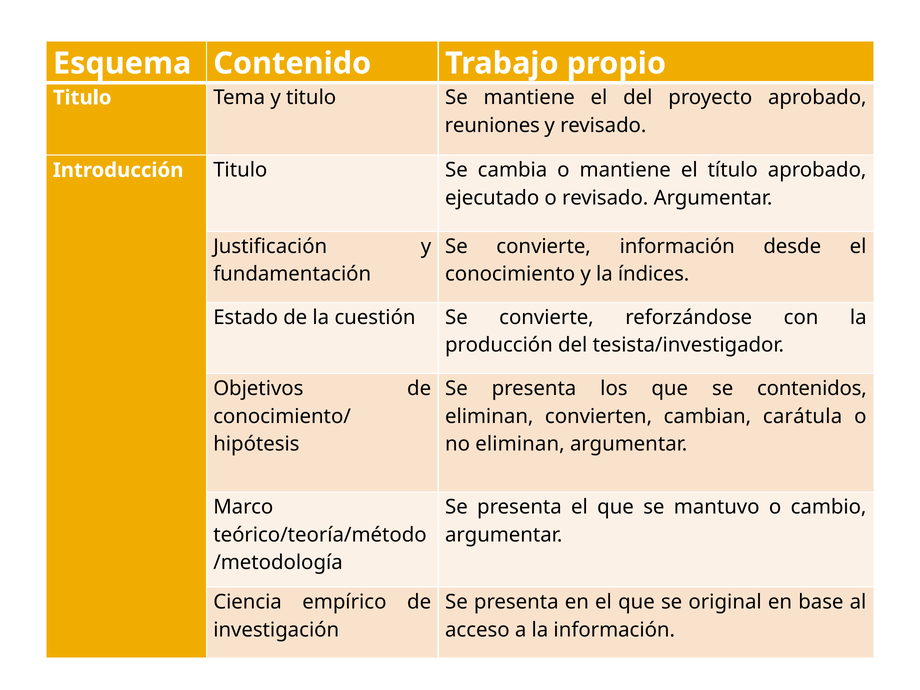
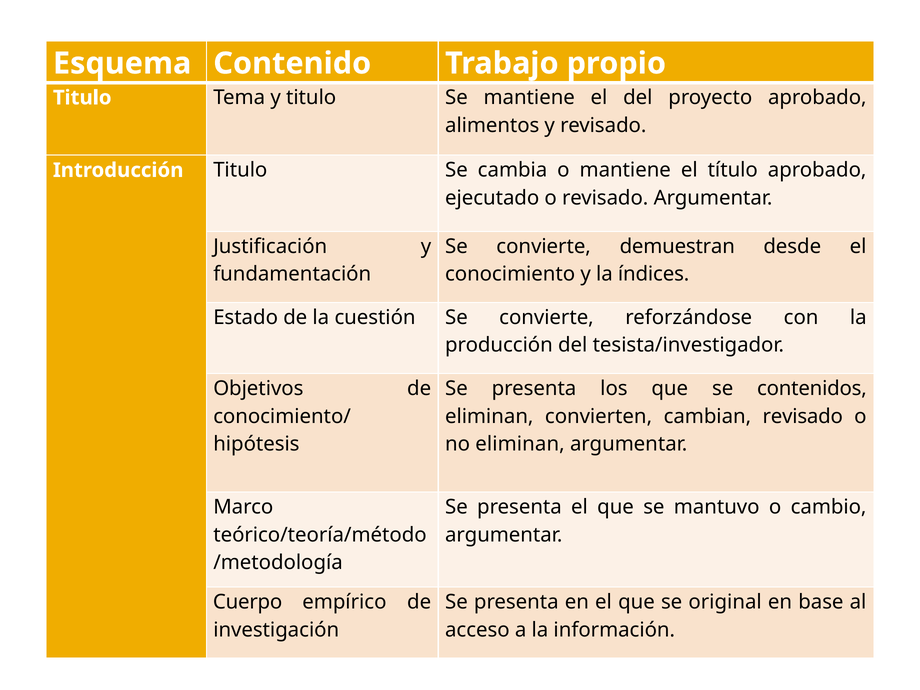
reuniones: reuniones -> alimentos
convierte información: información -> demuestran
cambian carátula: carátula -> revisado
Ciencia: Ciencia -> Cuerpo
